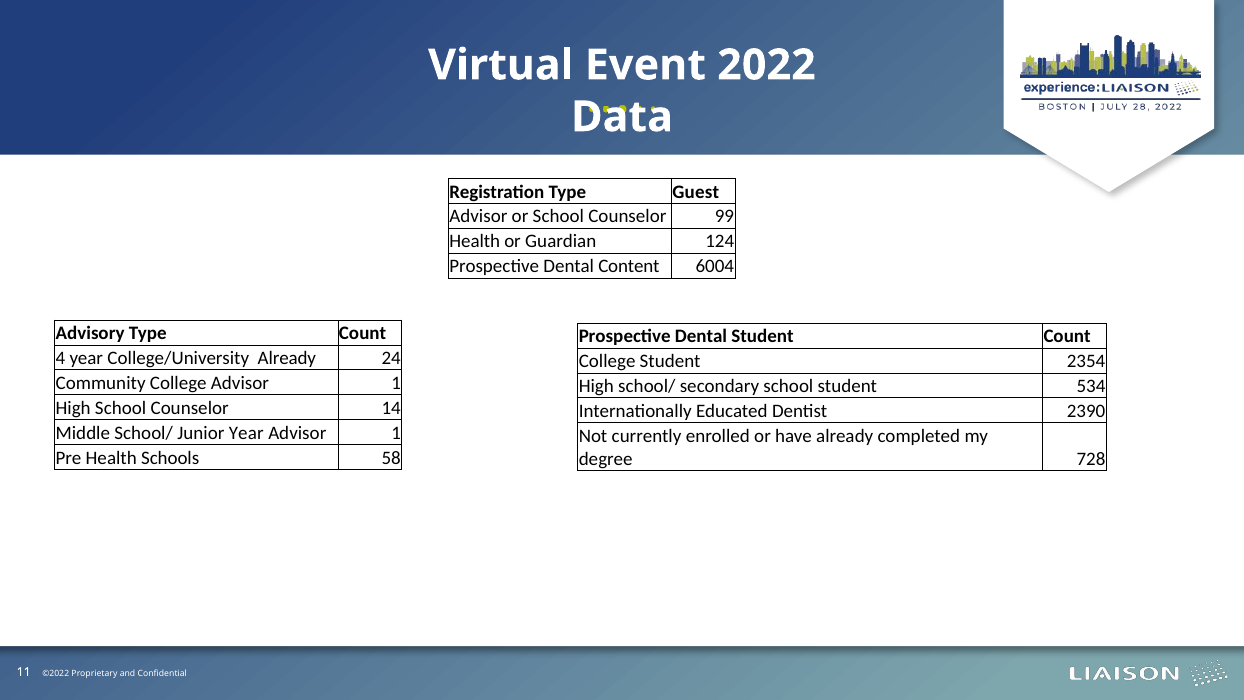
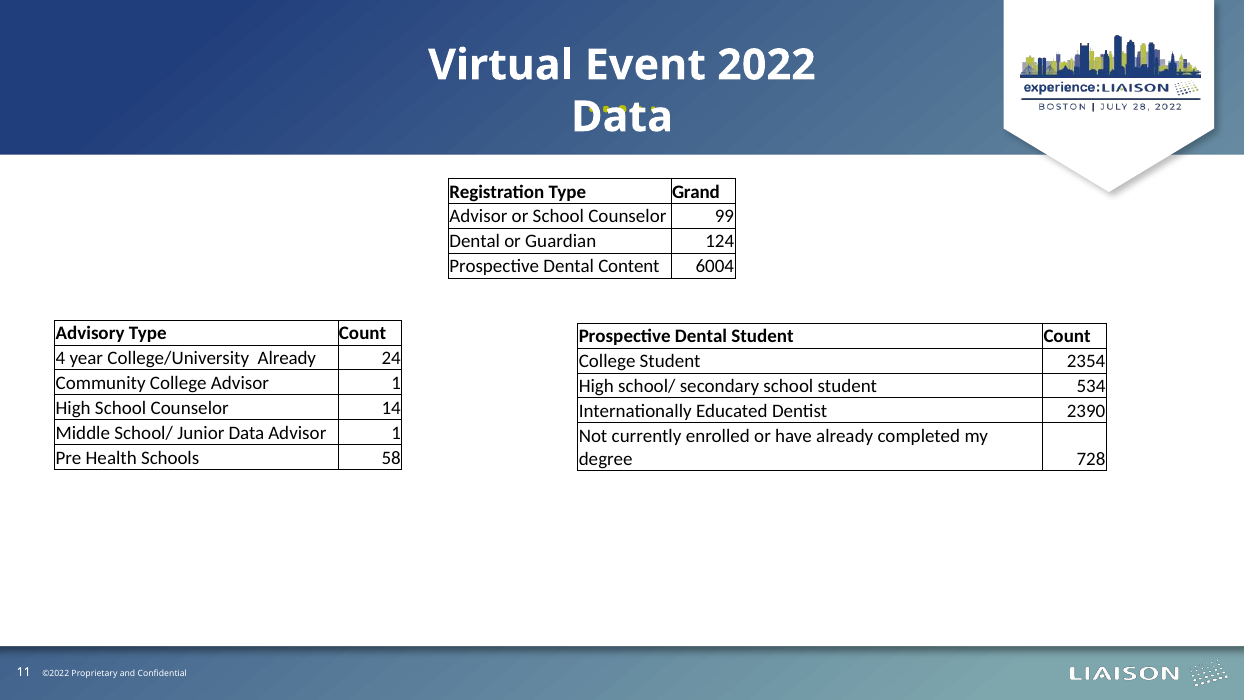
Guest: Guest -> Grand
Health at (475, 242): Health -> Dental
Junior Year: Year -> Data
